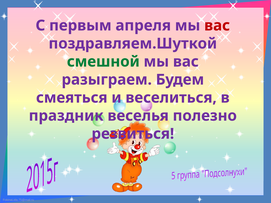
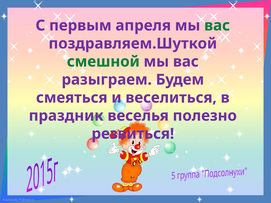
вас at (217, 26) colour: red -> green
